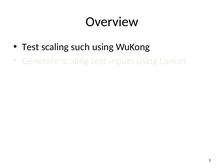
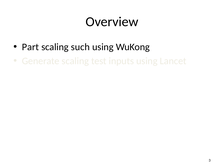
Test at (30, 47): Test -> Part
